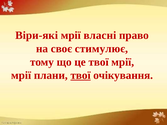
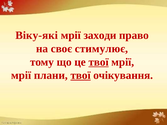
Віри-які: Віри-які -> Віку-які
власні: власні -> заходи
твої at (99, 62) underline: none -> present
